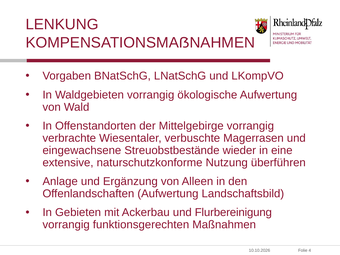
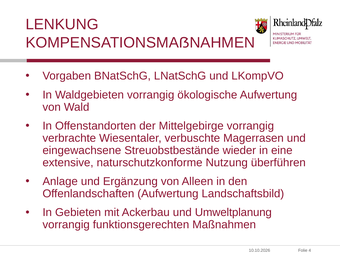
Flurbereinigung: Flurbereinigung -> Umweltplanung
